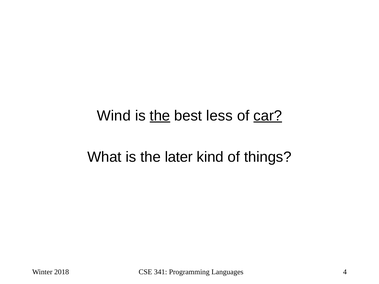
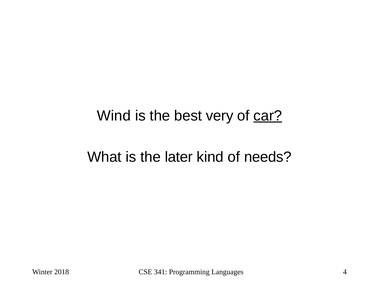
the at (160, 116) underline: present -> none
less: less -> very
things: things -> needs
